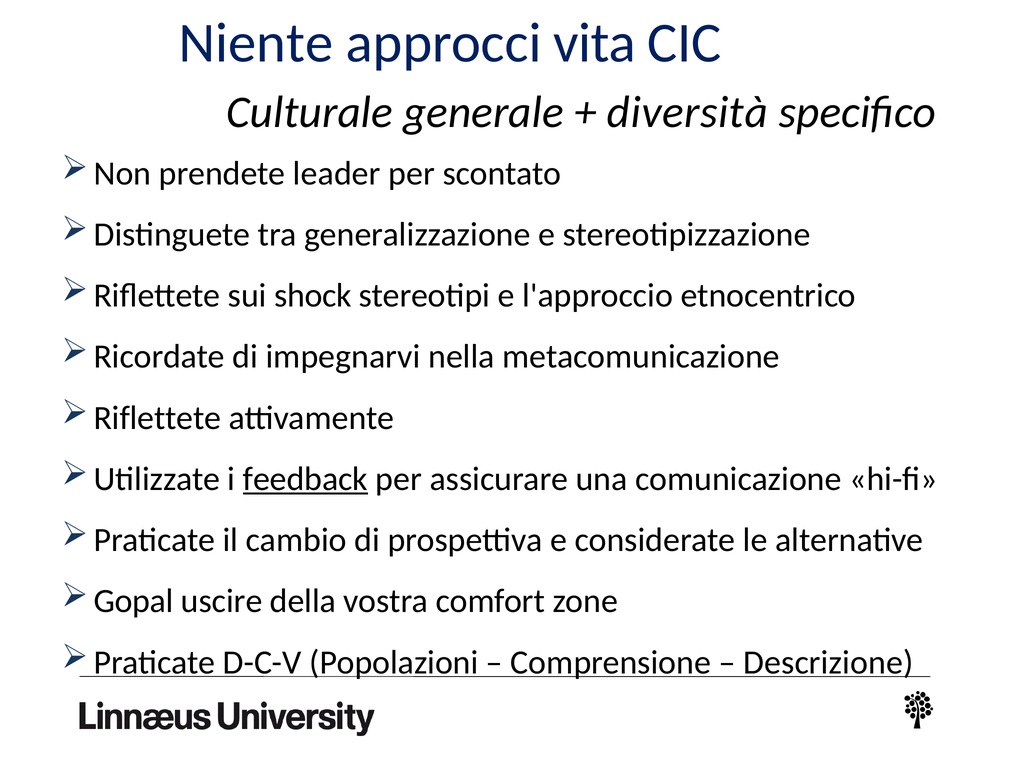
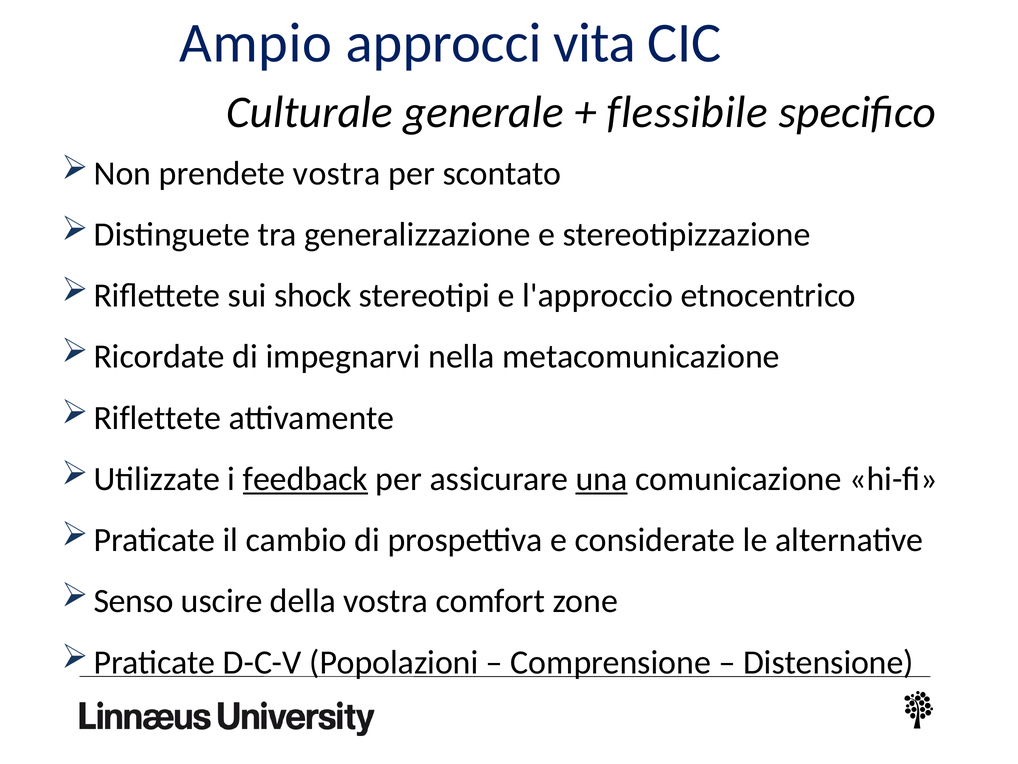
Niente: Niente -> Ampio
diversità: diversità -> flessibile
prendete leader: leader -> vostra
una underline: none -> present
Gopal: Gopal -> Senso
Descrizione: Descrizione -> Distensione
